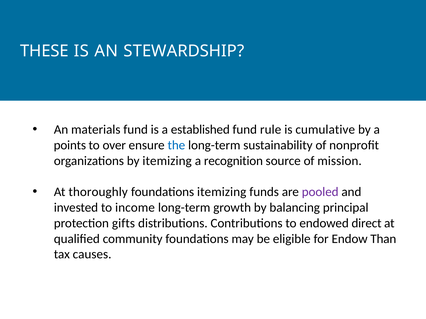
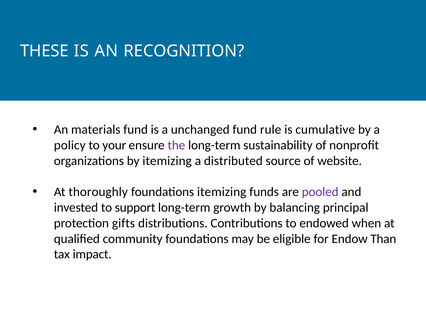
STEWARDSHIP: STEWARDSHIP -> RECOGNITION
established: established -> unchanged
points: points -> policy
over: over -> your
the colour: blue -> purple
recognition: recognition -> distributed
mission: mission -> website
income: income -> support
direct: direct -> when
causes: causes -> impact
